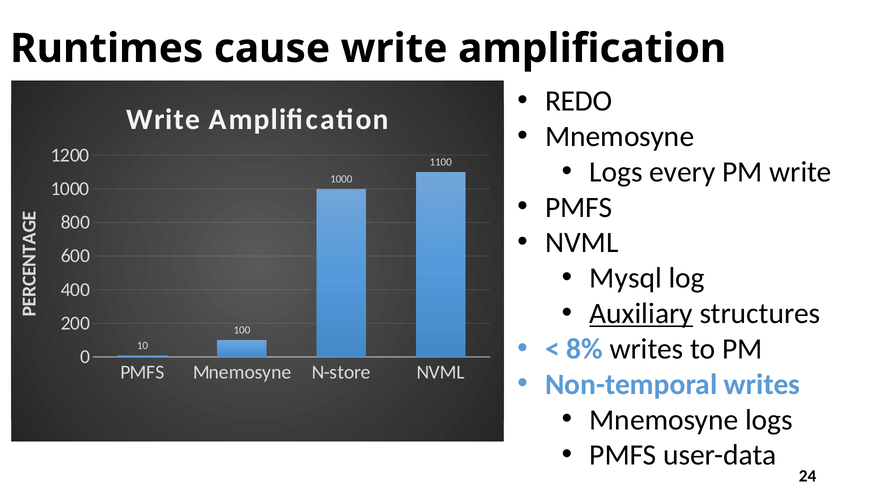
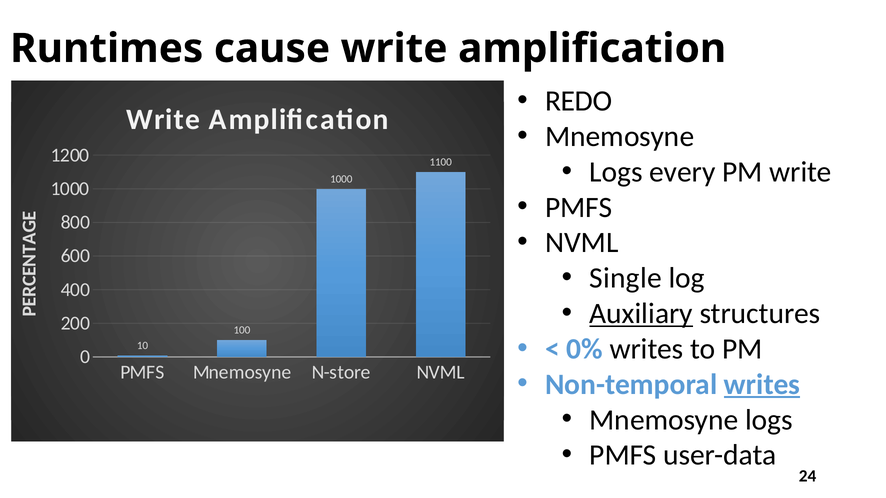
Mysql: Mysql -> Single
8%: 8% -> 0%
writes at (762, 385) underline: none -> present
